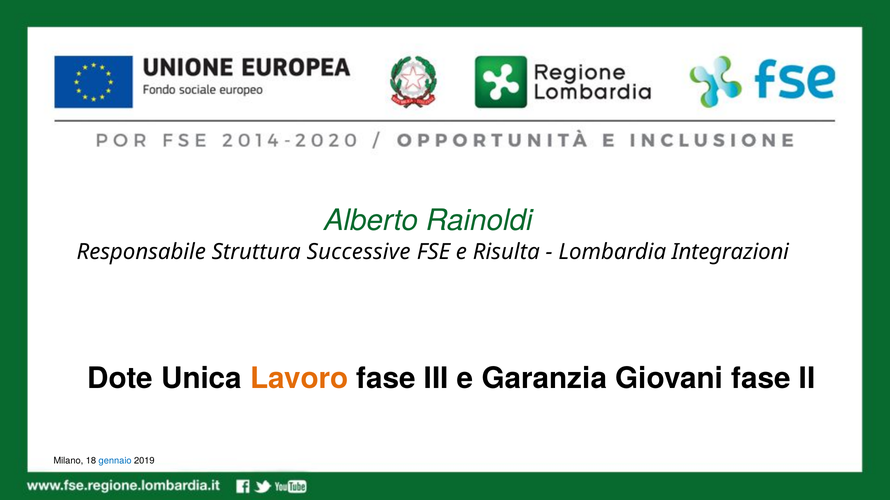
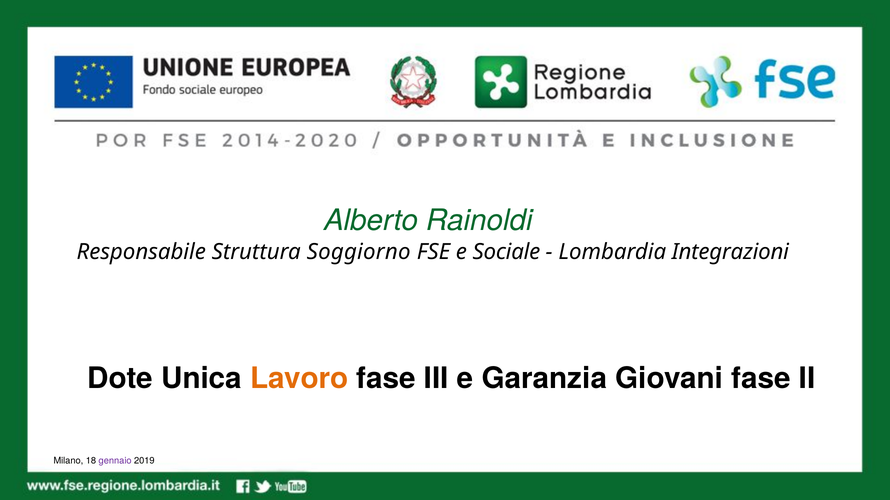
Successive: Successive -> Soggiorno
Risulta: Risulta -> Sociale
gennaio colour: blue -> purple
